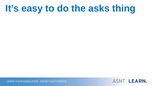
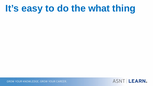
asks: asks -> what
